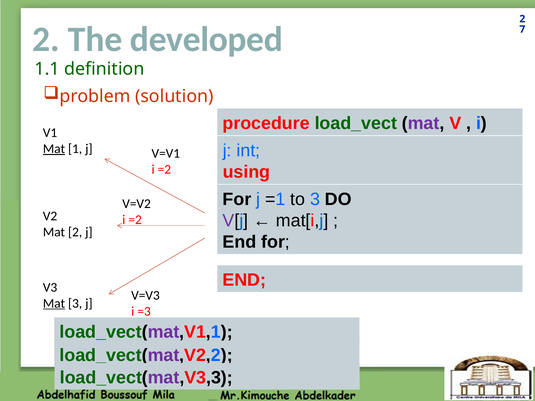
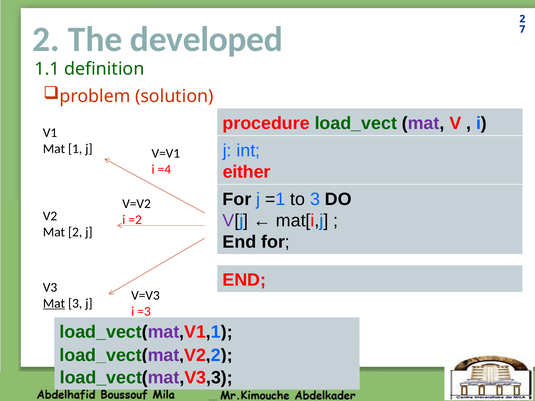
Mat at (54, 149) underline: present -> none
using: using -> either
=2 at (164, 170): =2 -> =4
